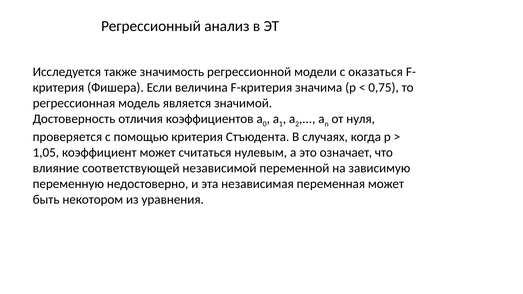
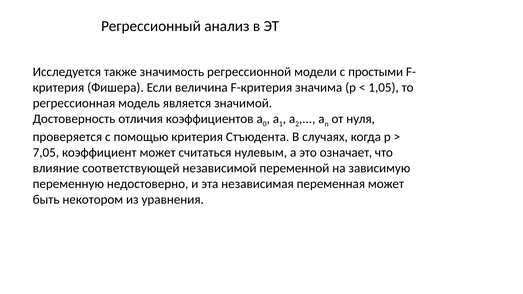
оказаться: оказаться -> простыми
0,75: 0,75 -> 1,05
1,05: 1,05 -> 7,05
